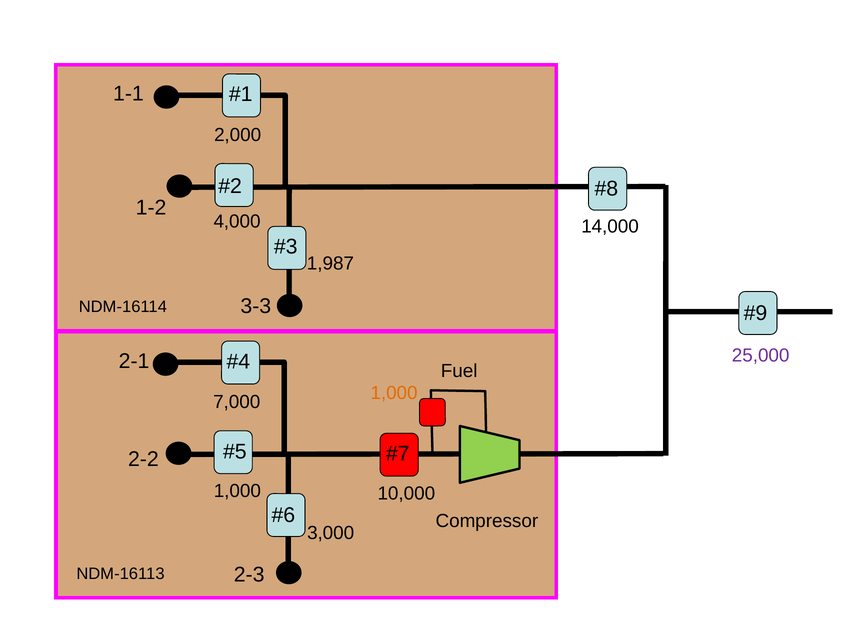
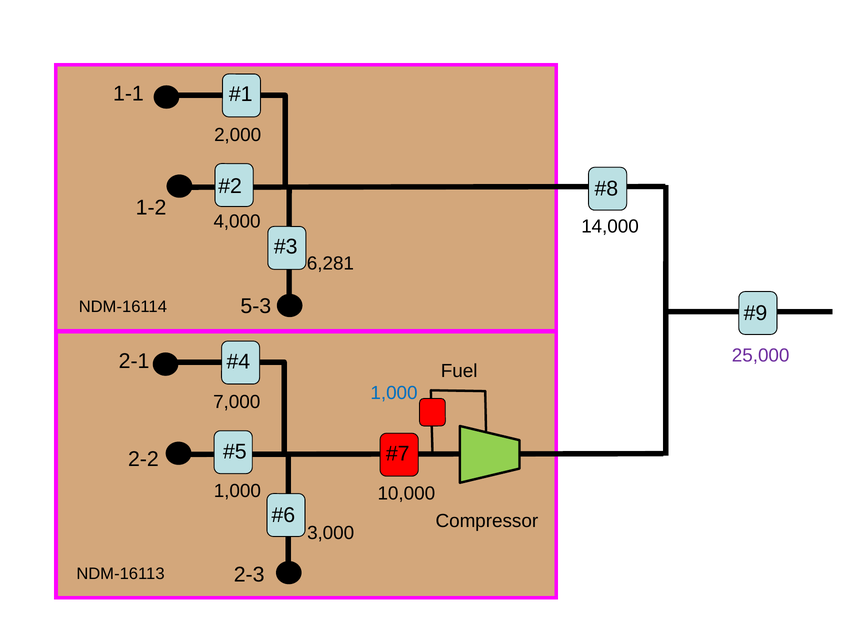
1,987: 1,987 -> 6,281
3-3: 3-3 -> 5-3
1,000 at (394, 393) colour: orange -> blue
